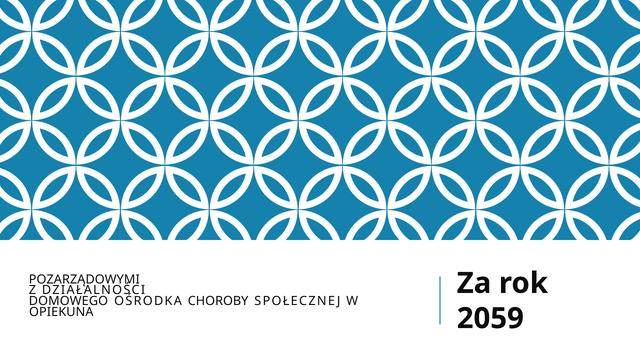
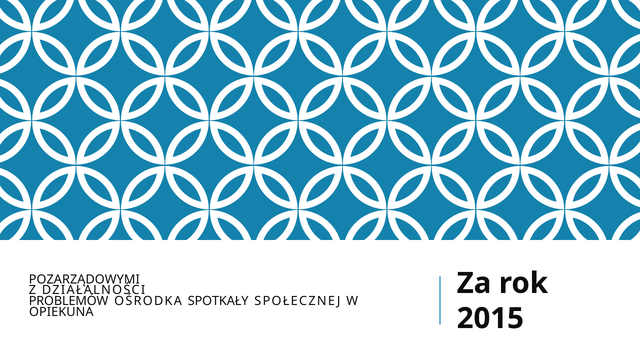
DOMOWEGO: DOMOWEGO -> PROBLEMÓW
CHOROBY: CHOROBY -> SPOTKAŁY
2059: 2059 -> 2015
